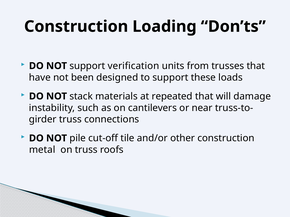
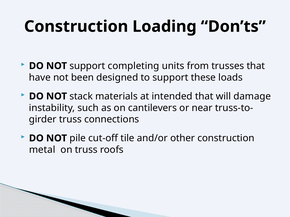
verification: verification -> completing
repeated: repeated -> intended
